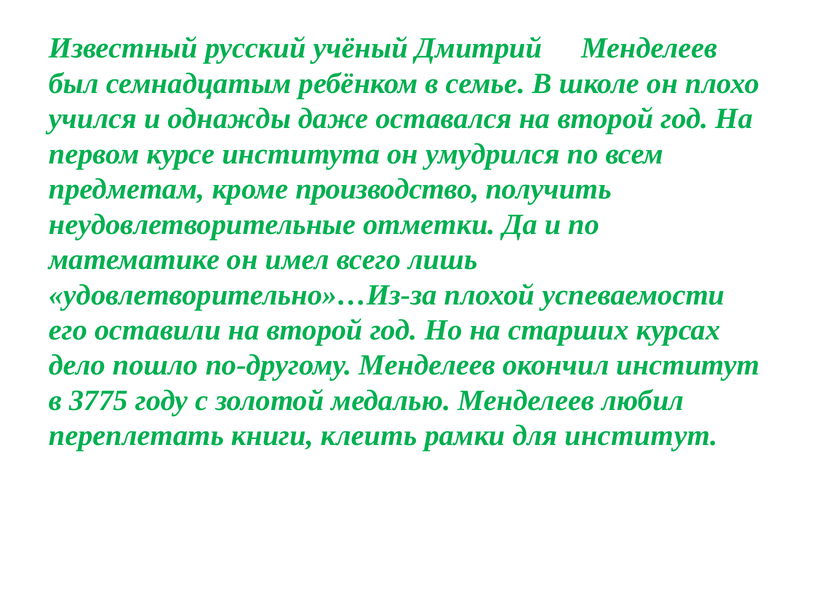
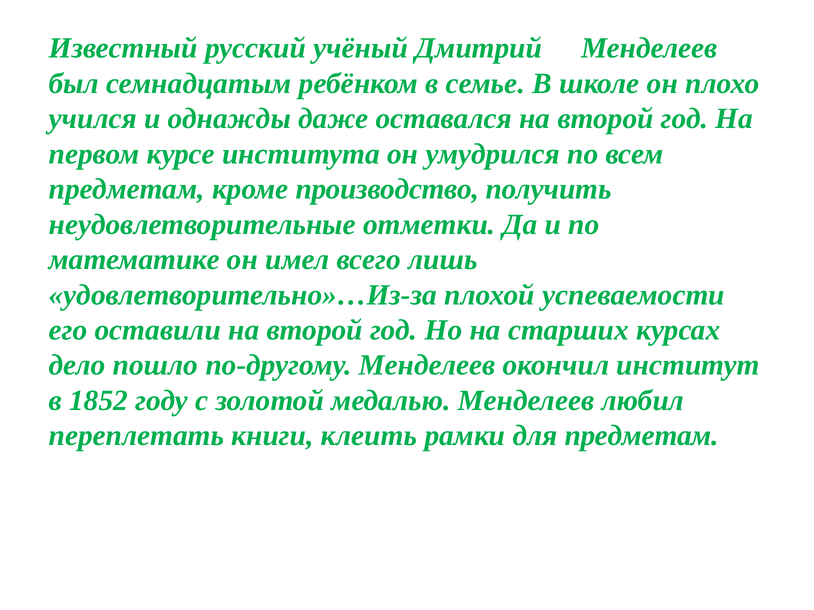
3775: 3775 -> 1852
для институт: институт -> предметам
